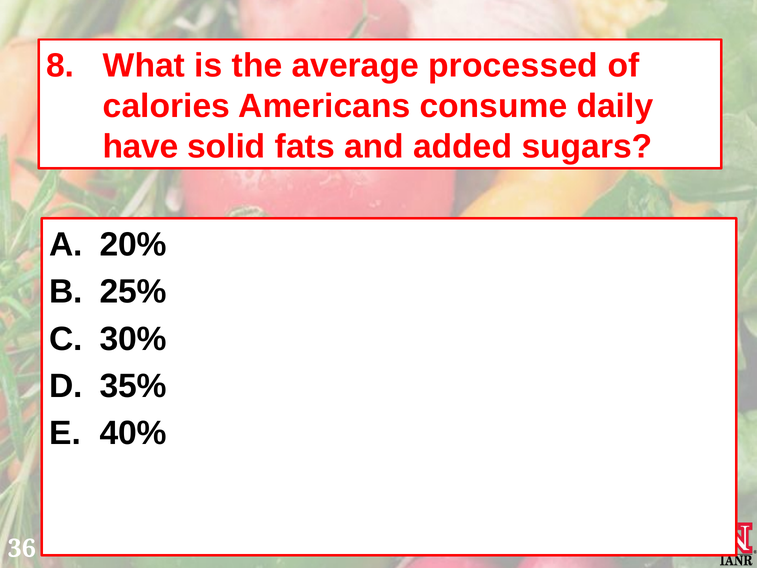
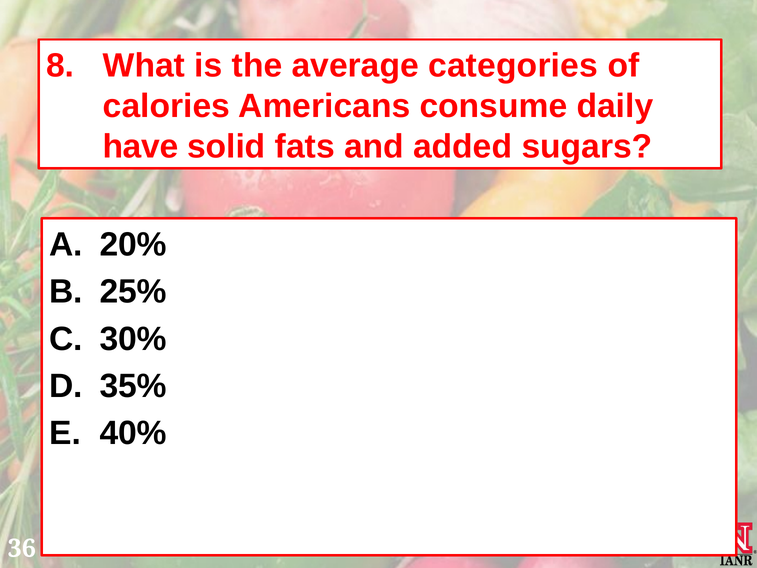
processed: processed -> categories
